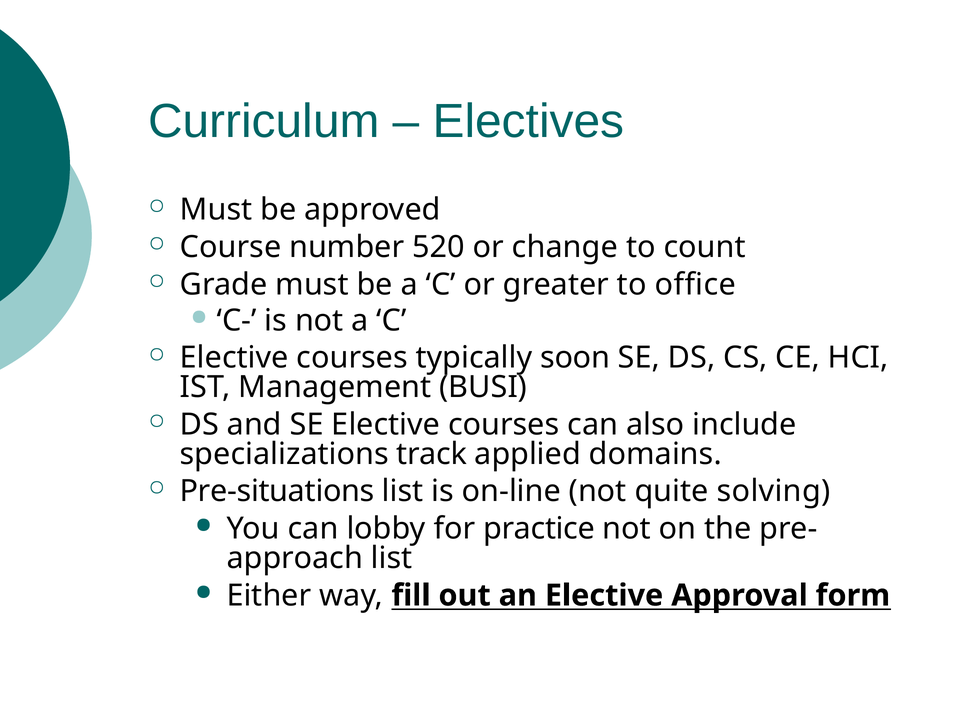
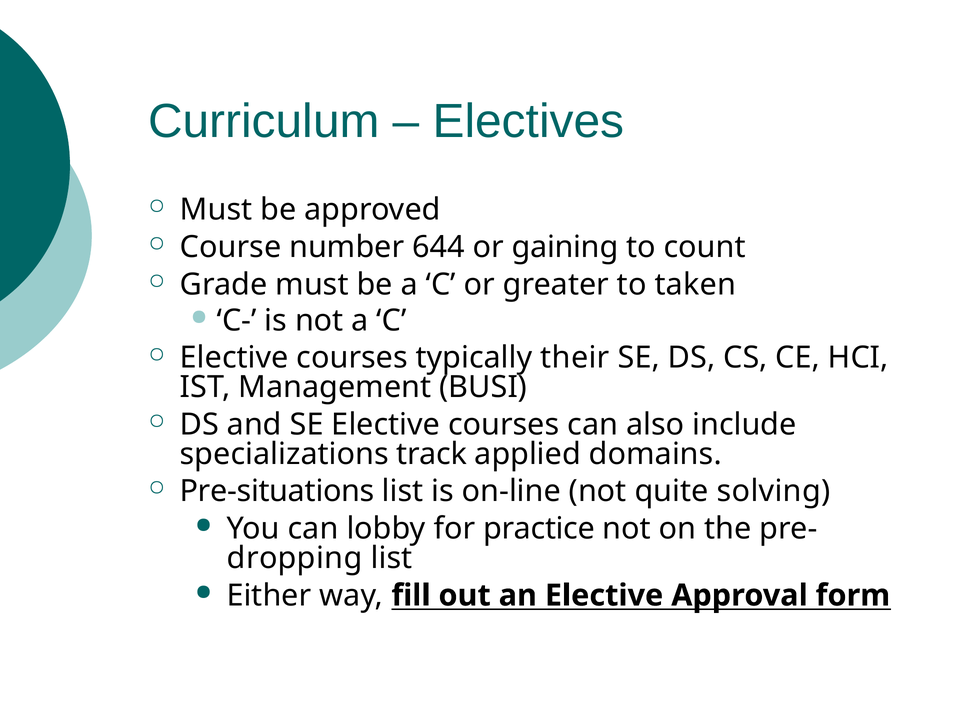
520: 520 -> 644
change: change -> gaining
office: office -> taken
soon: soon -> their
approach: approach -> dropping
